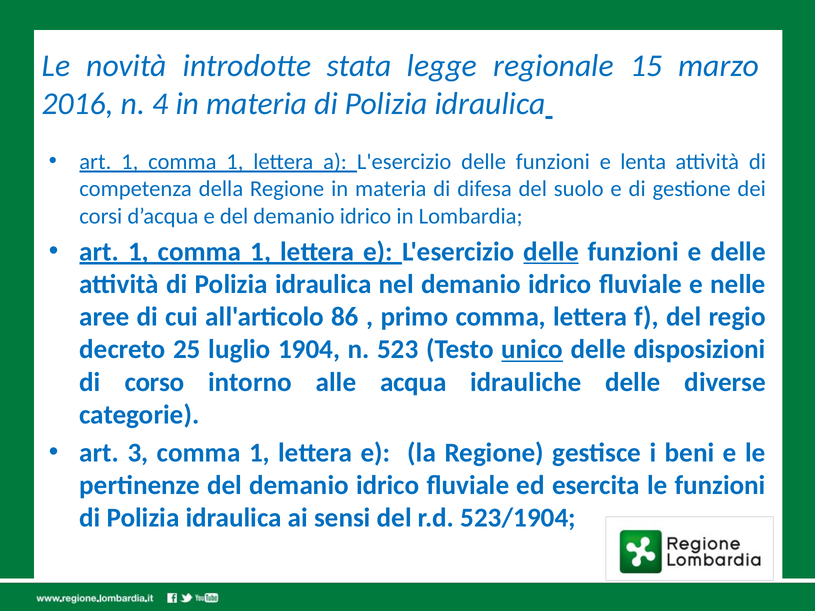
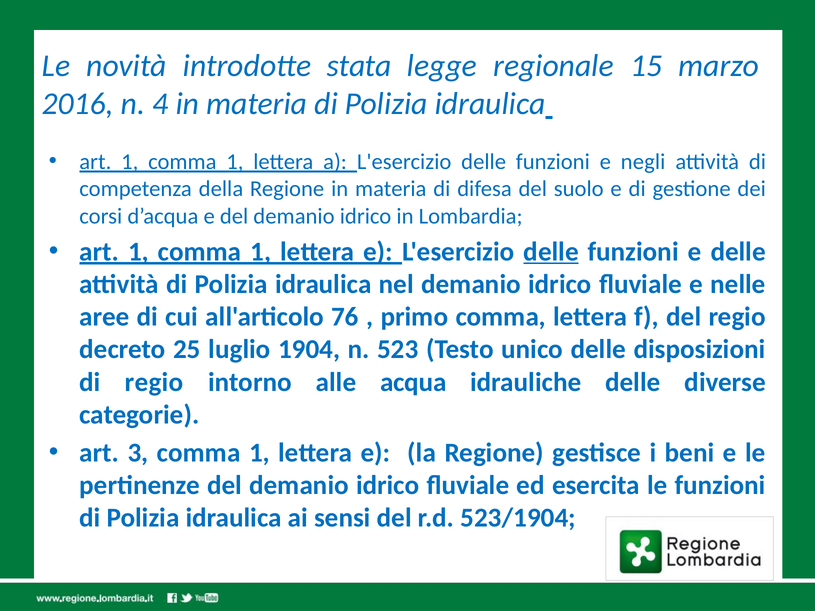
lenta: lenta -> negli
86: 86 -> 76
unico underline: present -> none
di corso: corso -> regio
